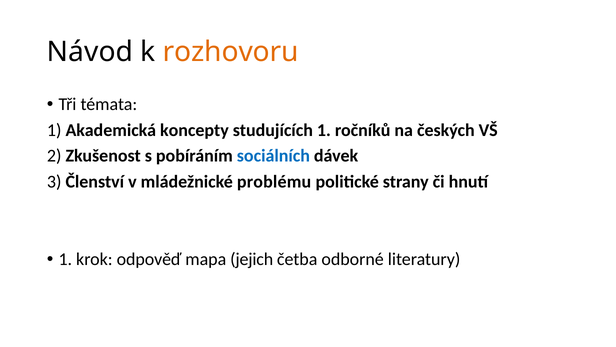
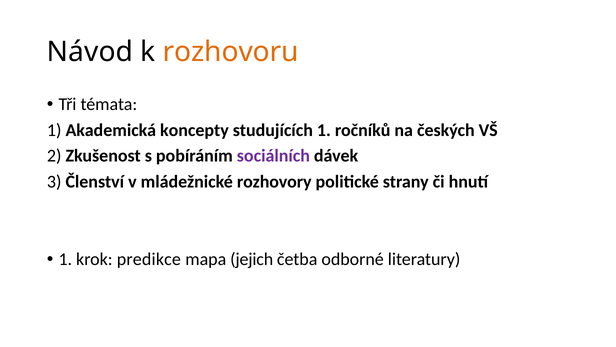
sociálních colour: blue -> purple
problému: problému -> rozhovory
odpověď: odpověď -> predikce
